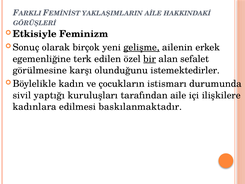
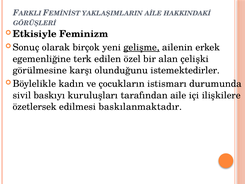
bir underline: present -> none
sefalet: sefalet -> çelişki
yaptığı: yaptığı -> baskıyı
kadınlara: kadınlara -> özetlersek
